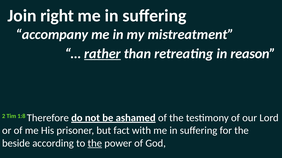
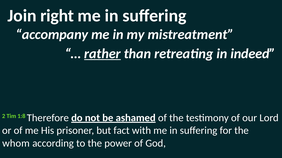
reason: reason -> indeed
beside: beside -> whom
the at (95, 144) underline: present -> none
